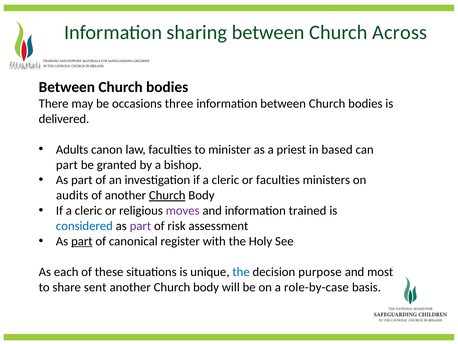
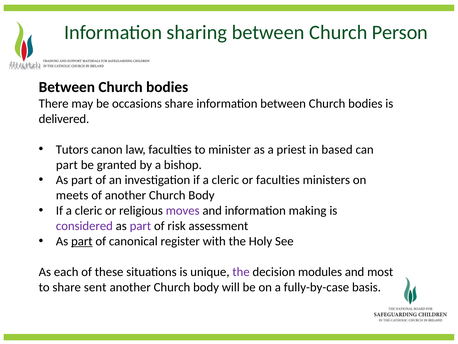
Across: Across -> Person
occasions three: three -> share
Adults: Adults -> Tutors
audits: audits -> meets
Church at (167, 195) underline: present -> none
trained: trained -> making
considered colour: blue -> purple
the at (241, 271) colour: blue -> purple
purpose: purpose -> modules
role-by-case: role-by-case -> fully-by-case
